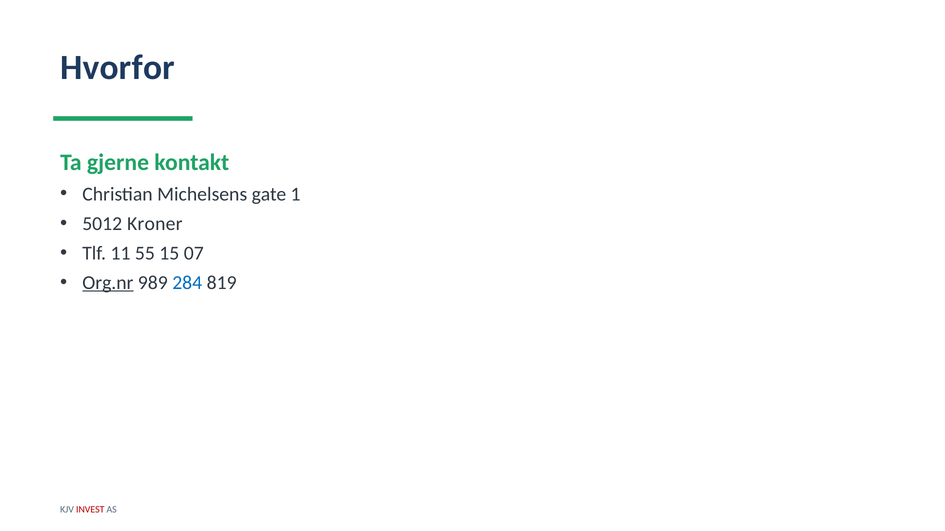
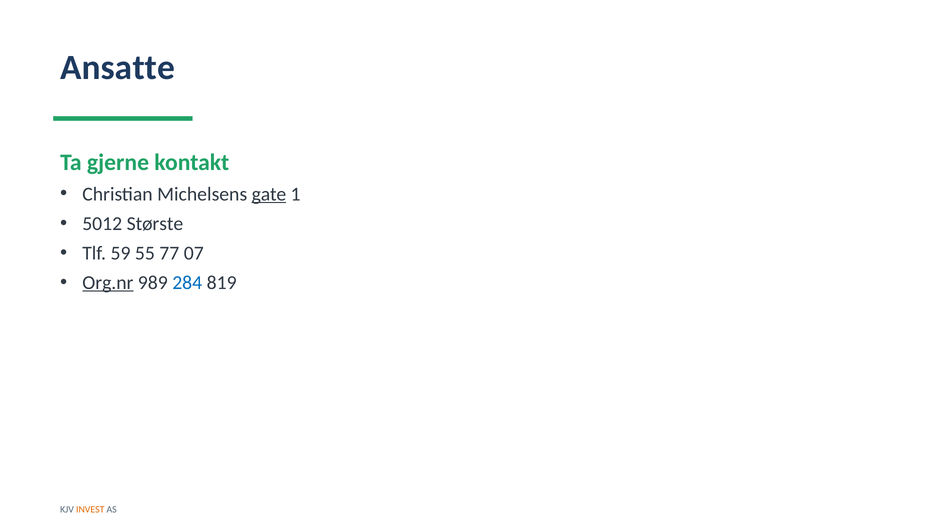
Hvorfor: Hvorfor -> Ansatte
gate underline: none -> present
Kroner: Kroner -> Største
11: 11 -> 59
15: 15 -> 77
INVEST colour: red -> orange
